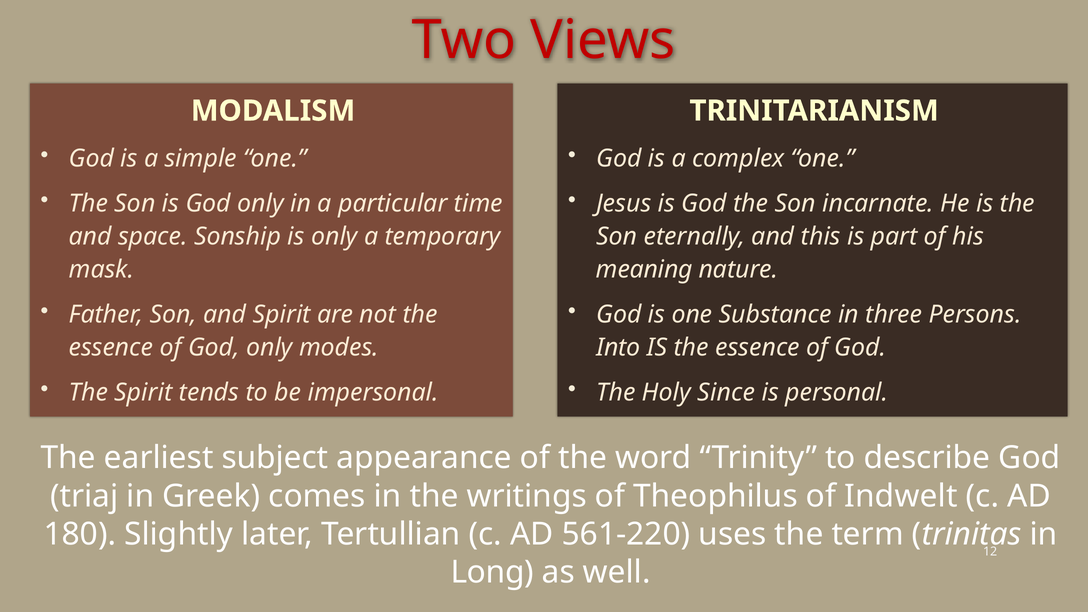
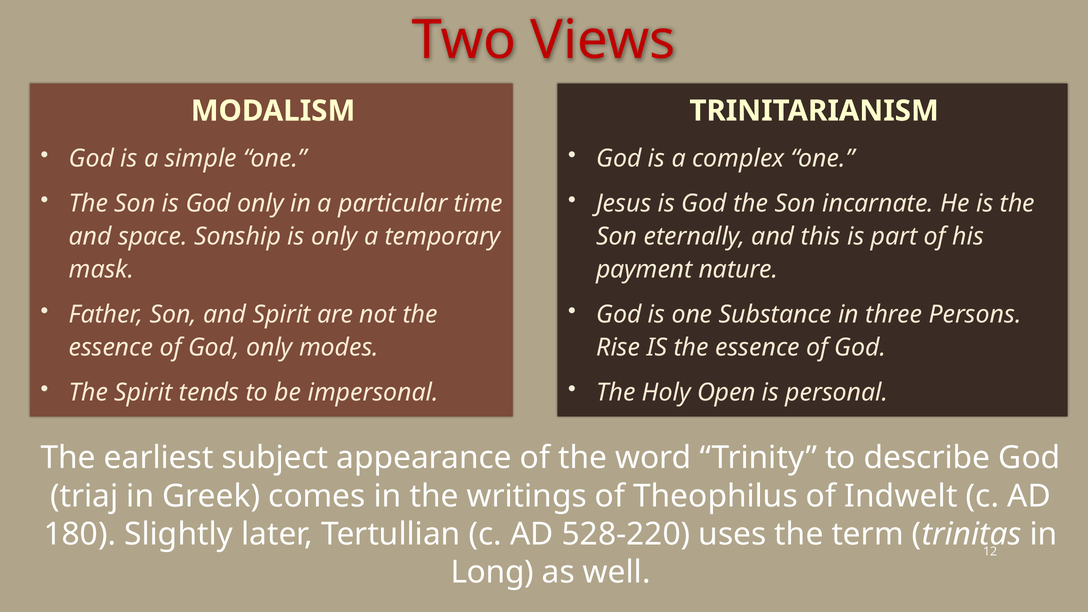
meaning: meaning -> payment
Into: Into -> Rise
Since: Since -> Open
561-220: 561-220 -> 528-220
